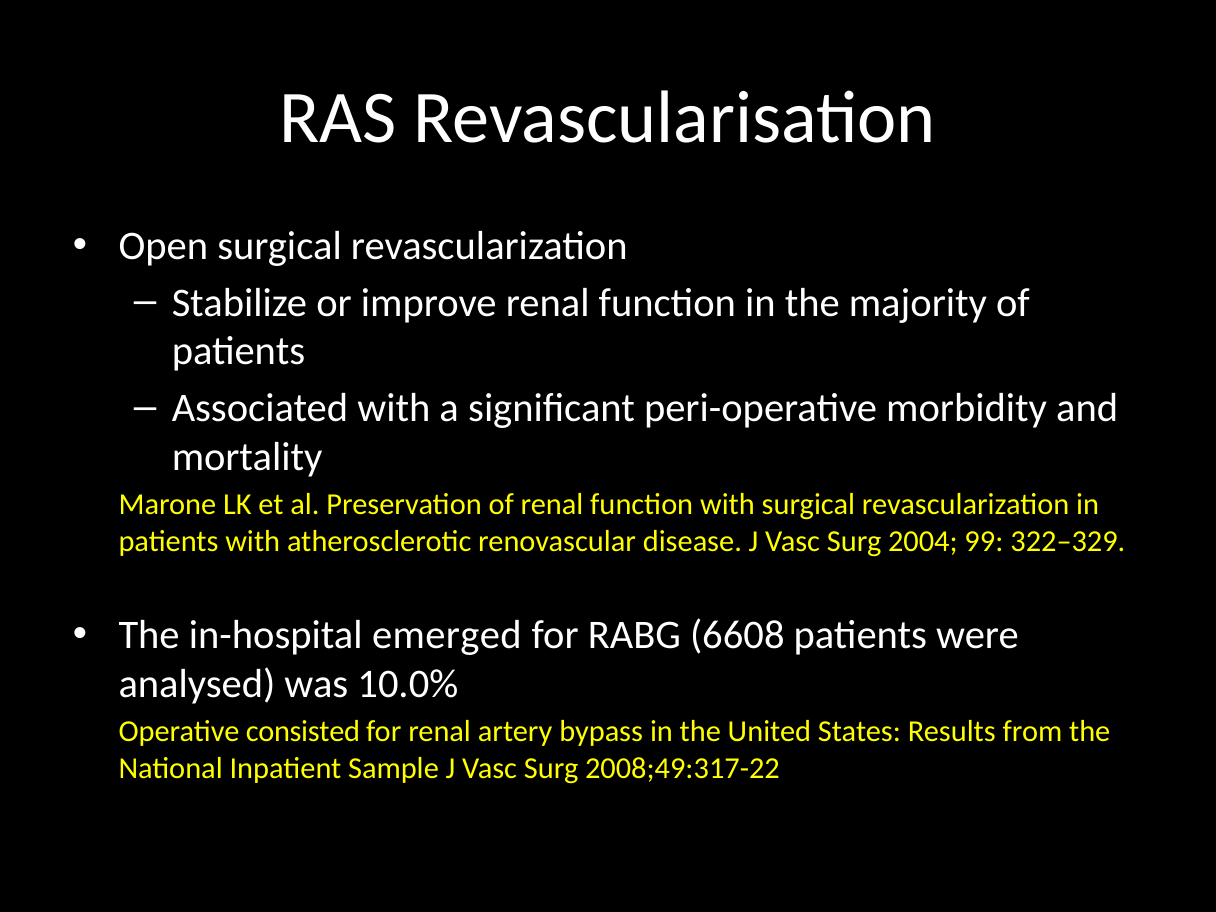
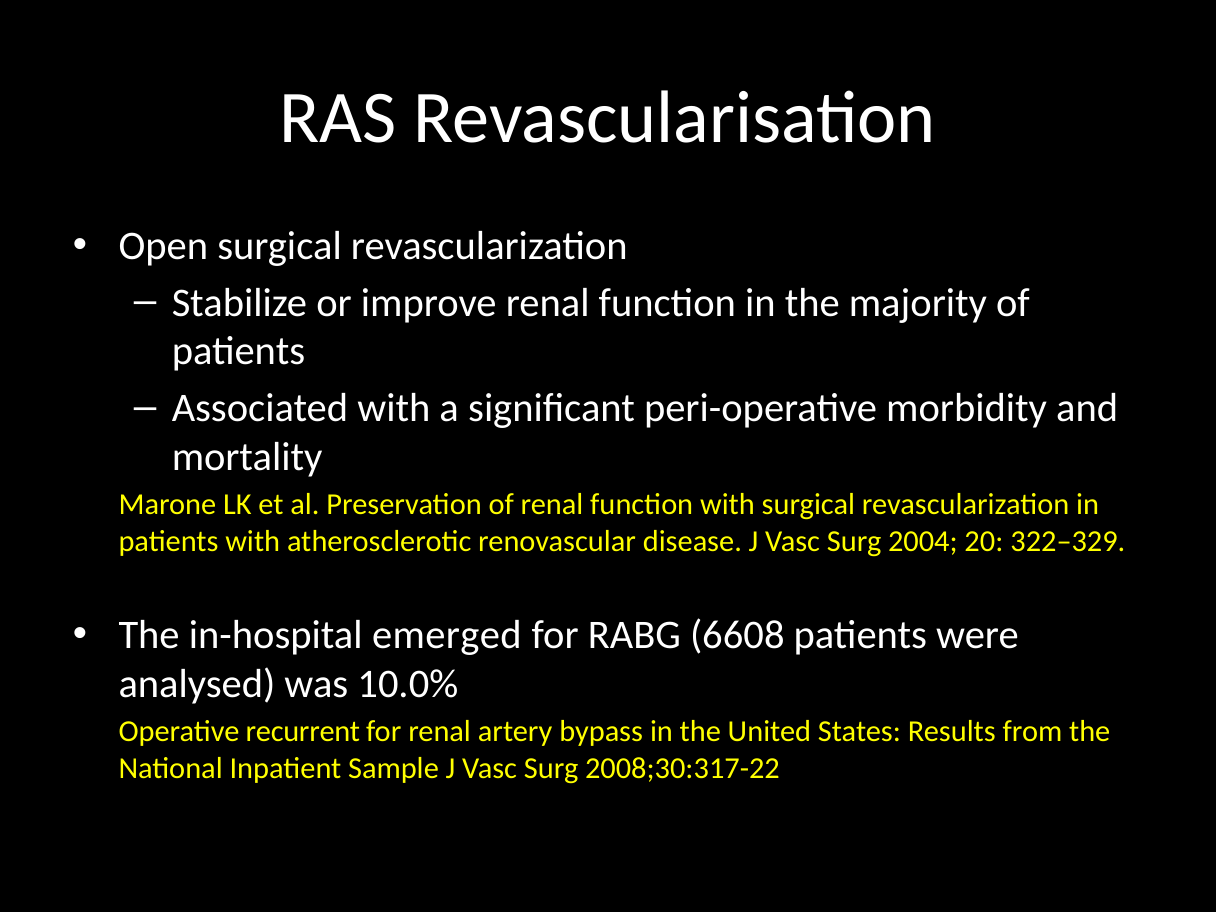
99: 99 -> 20
consisted: consisted -> recurrent
2008;49:317-22: 2008;49:317-22 -> 2008;30:317-22
